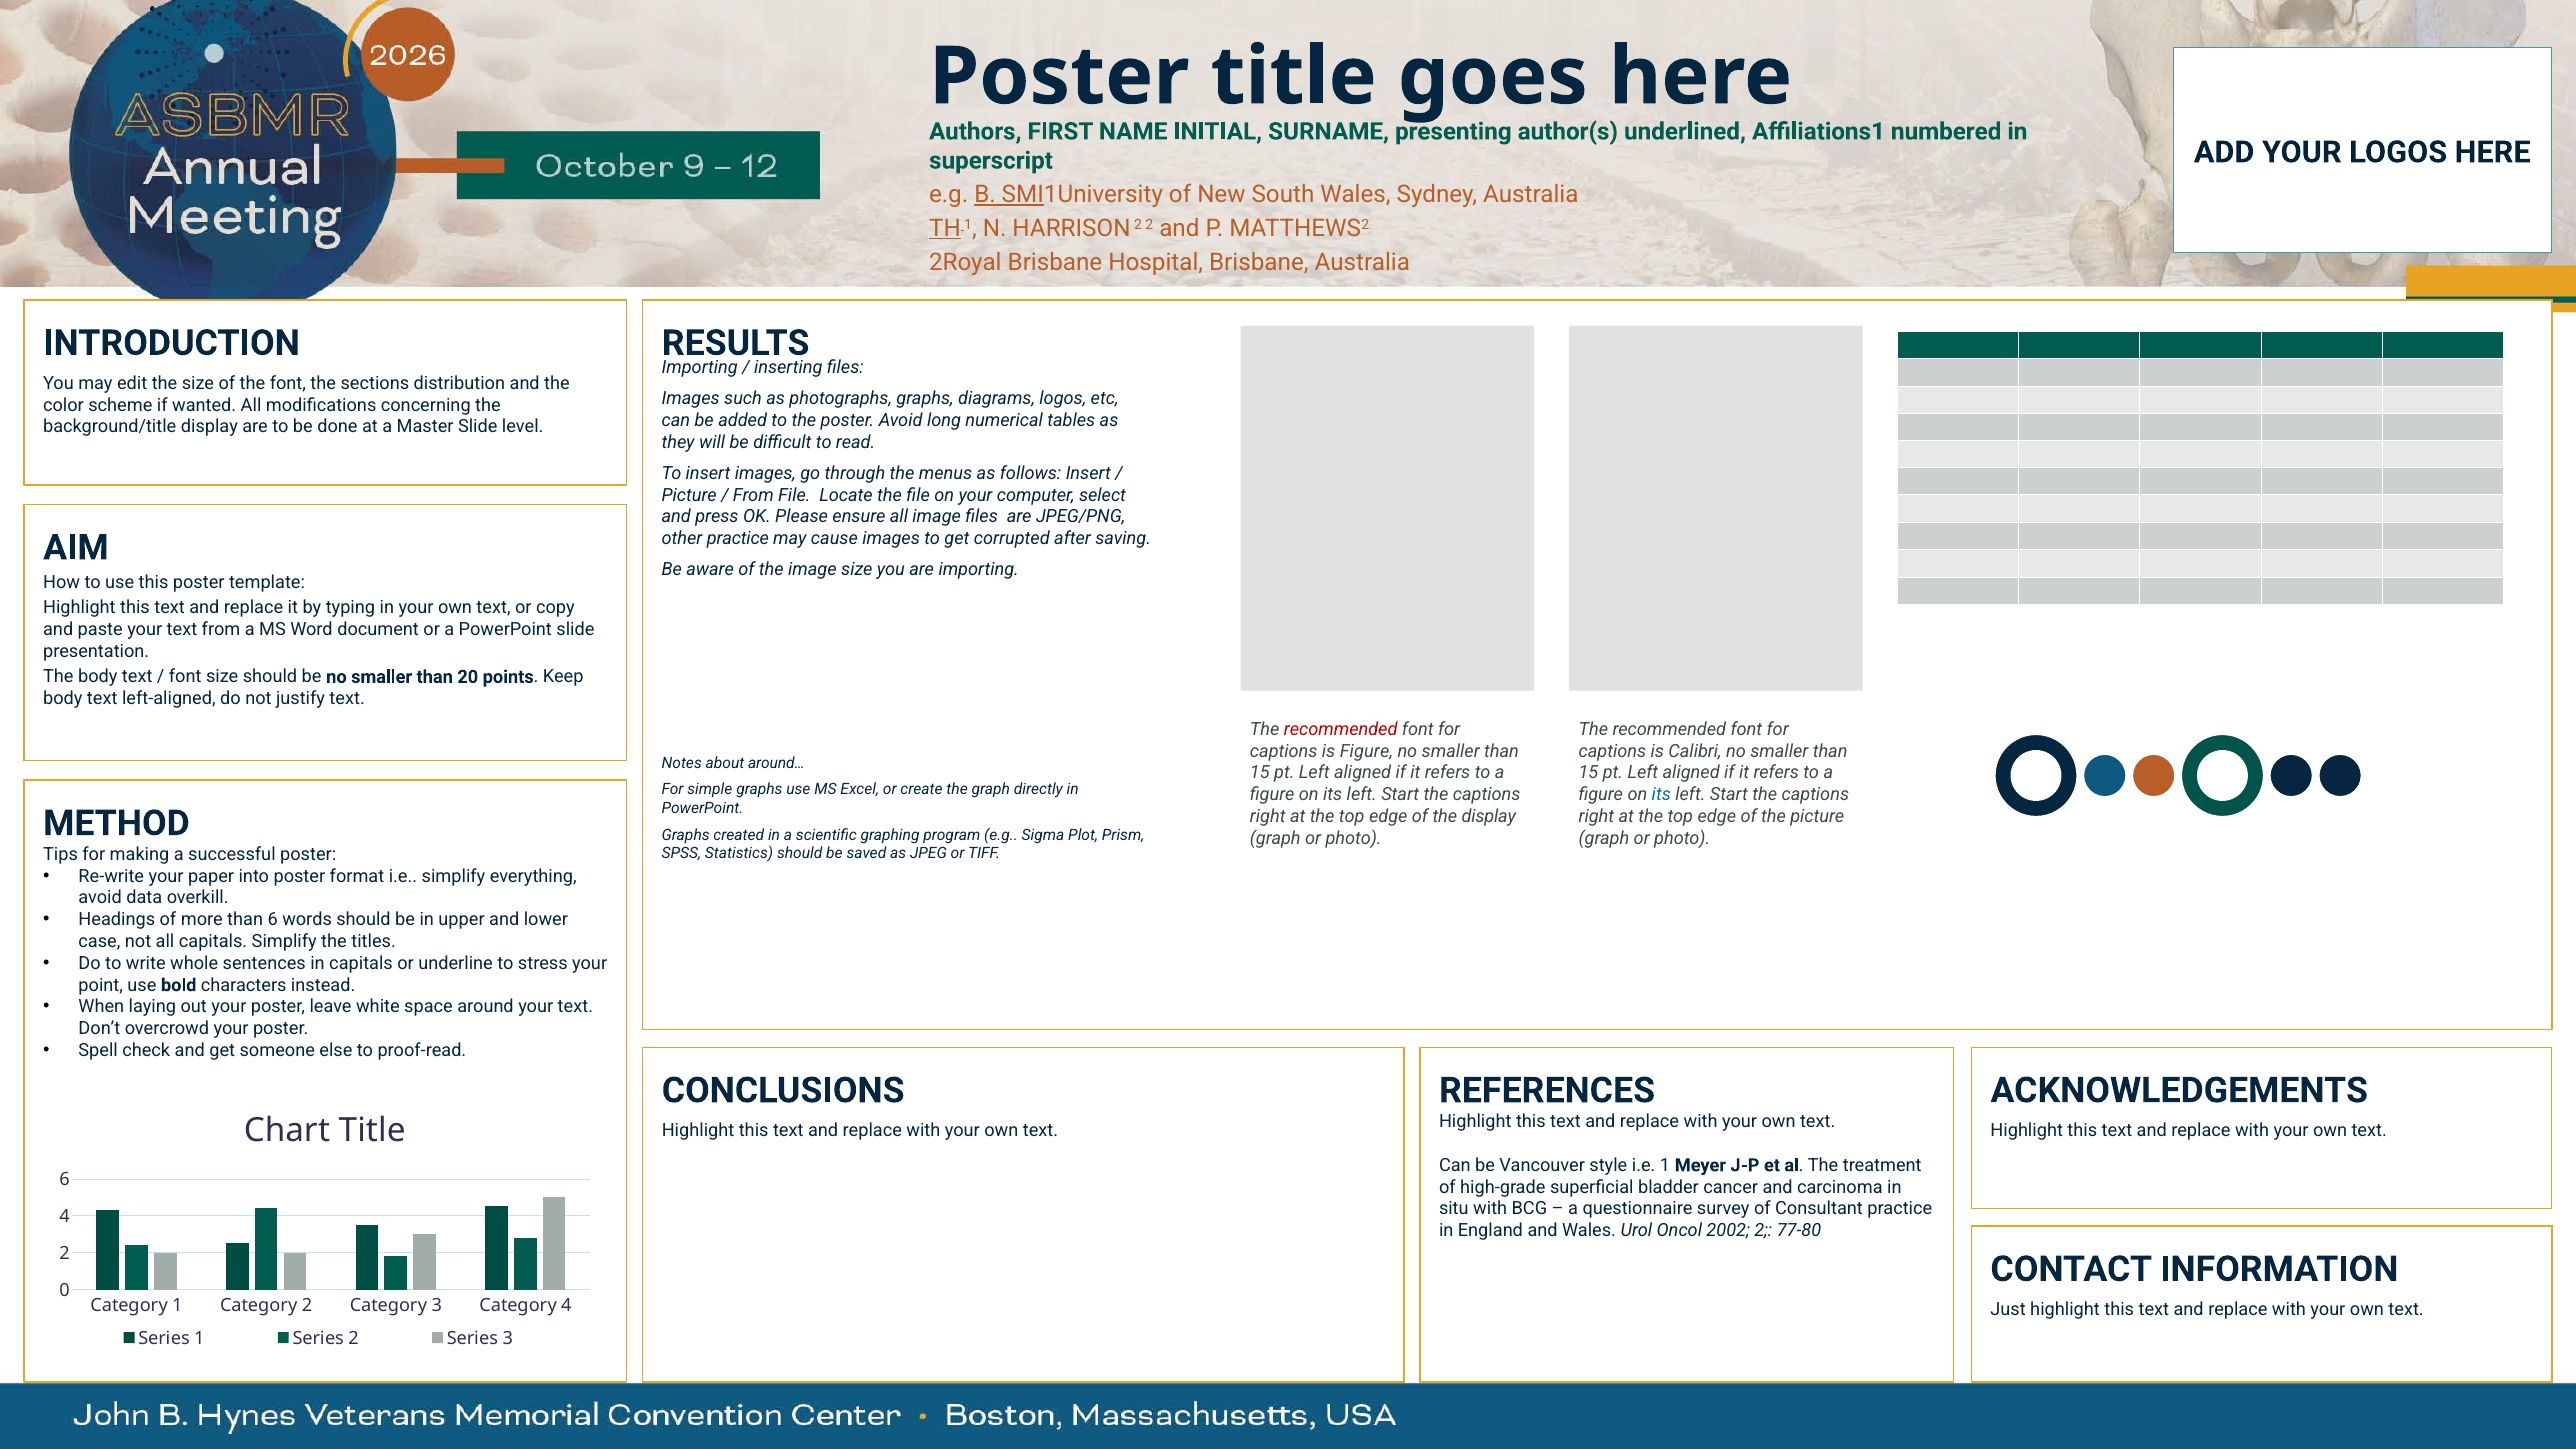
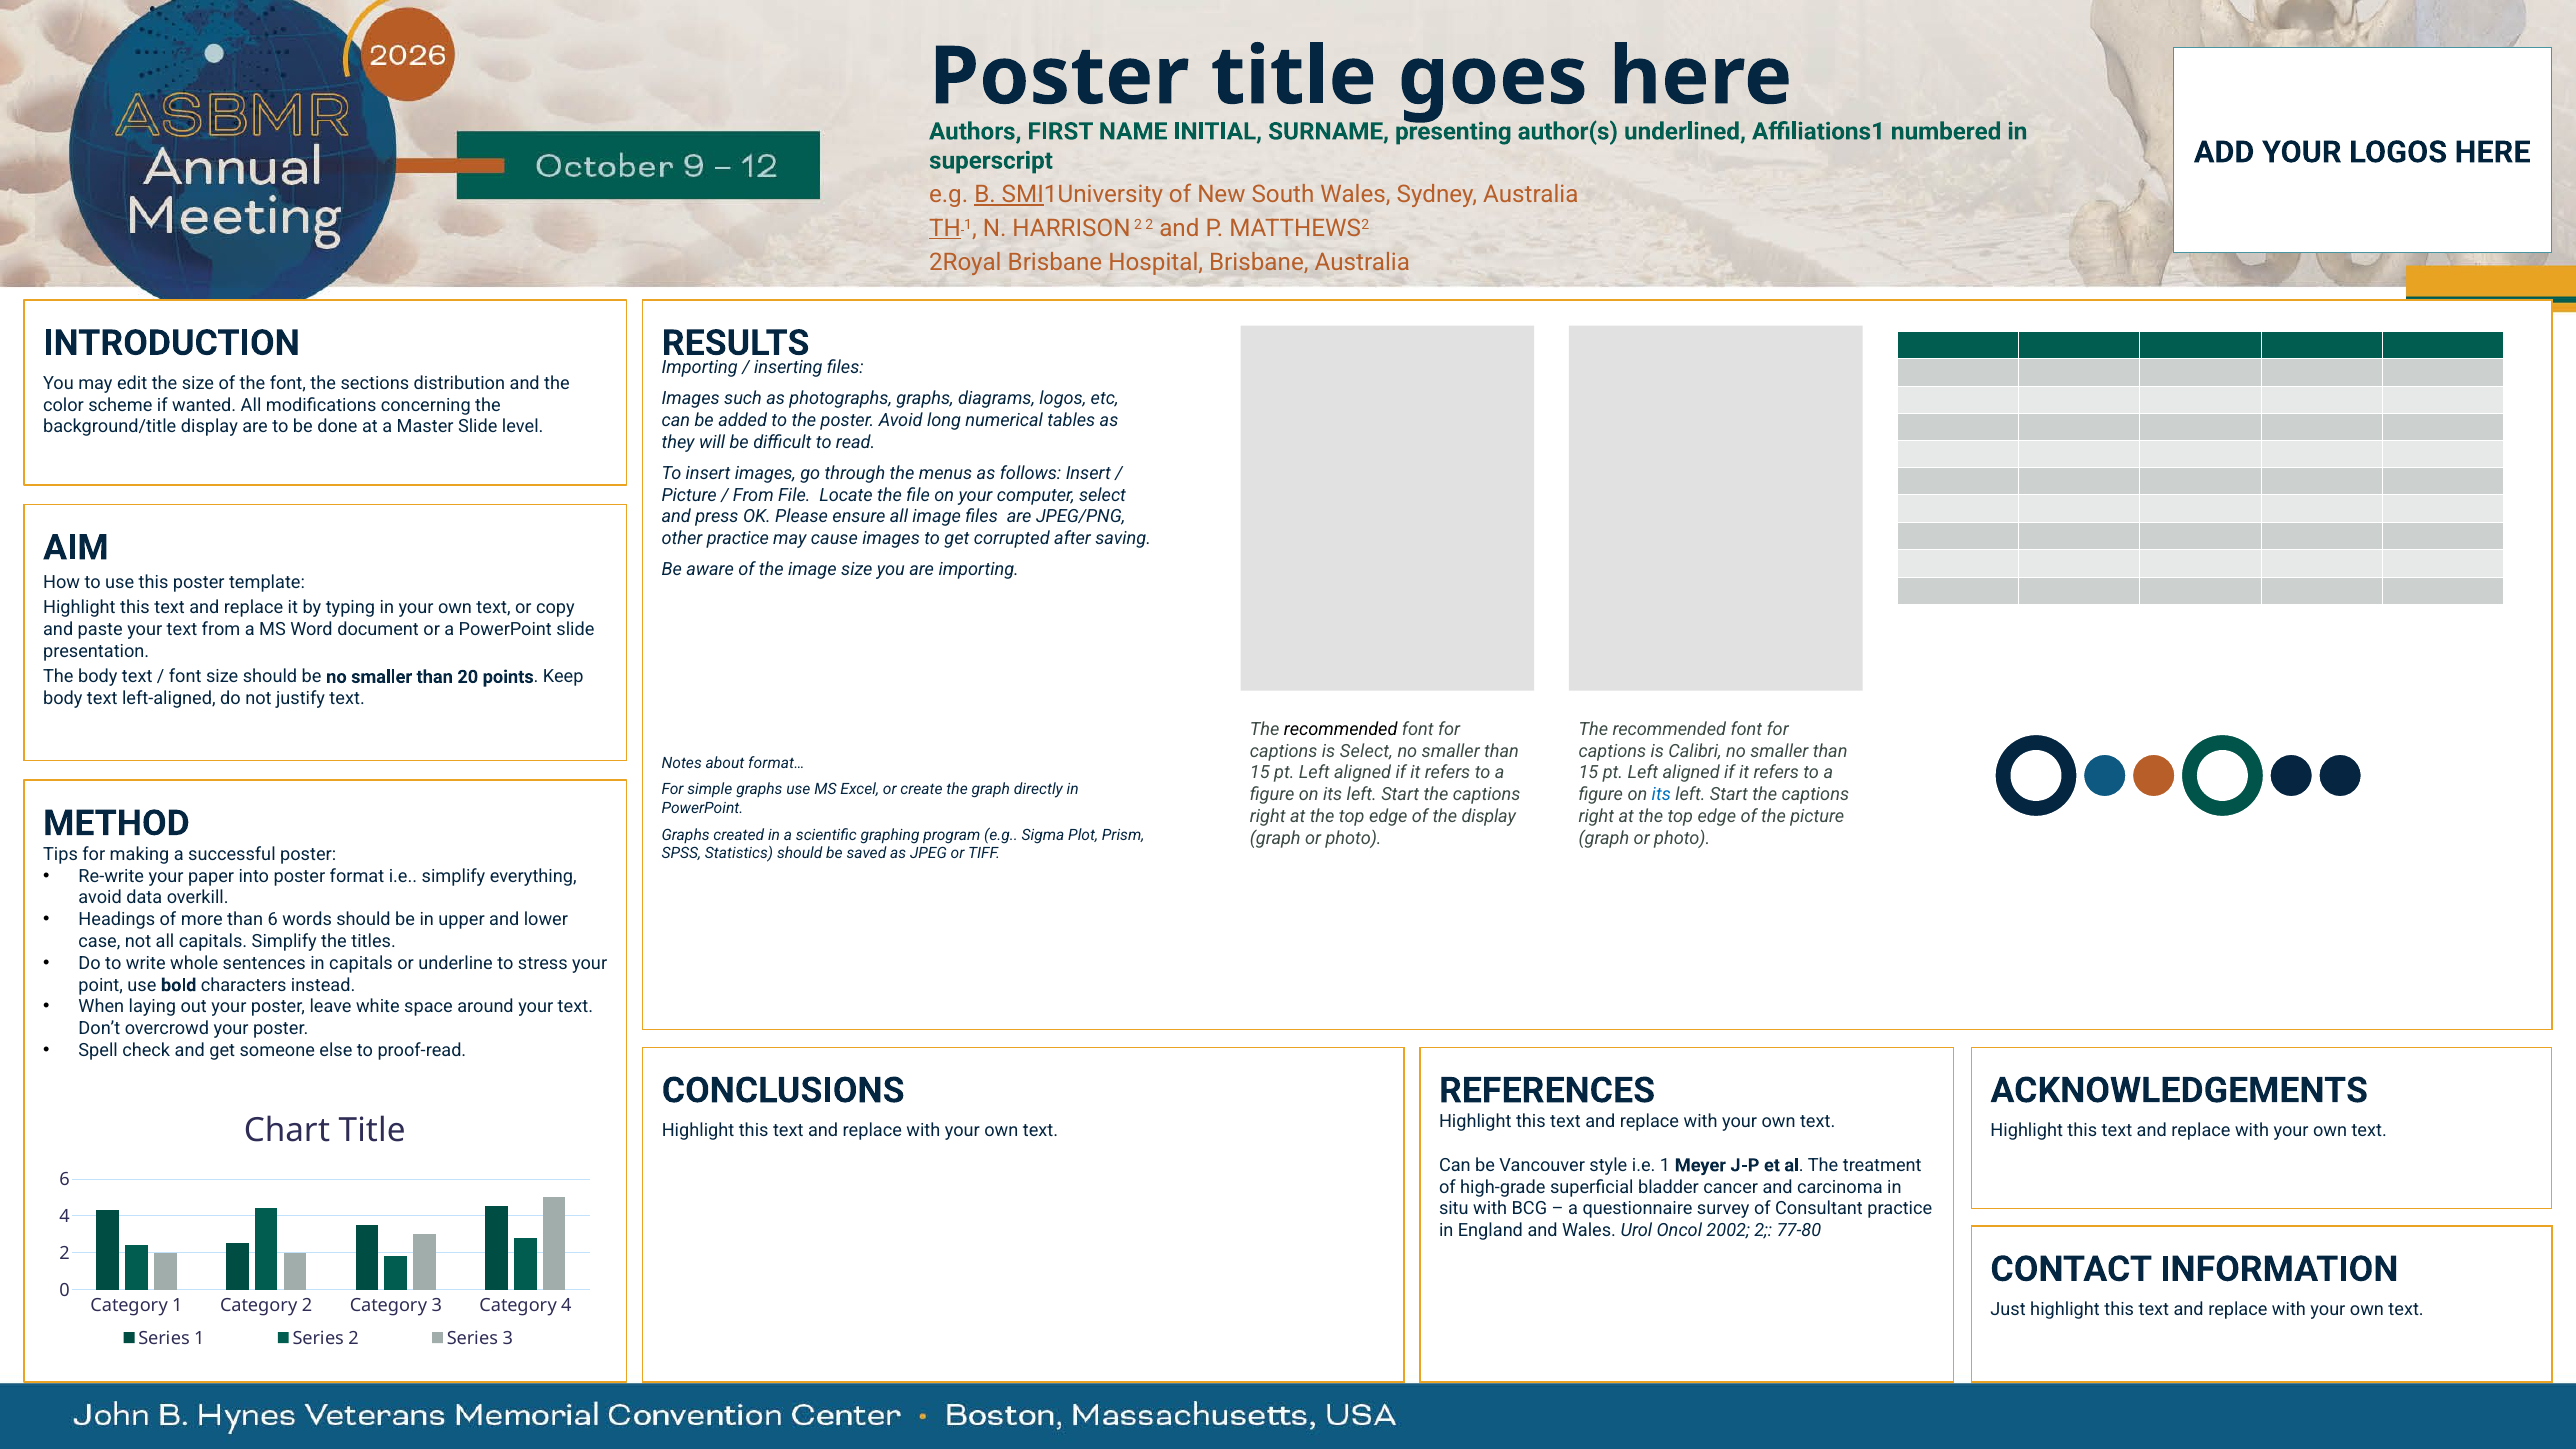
recommended at (1341, 729) colour: red -> black
is Figure: Figure -> Select
around…: around… -> format…
